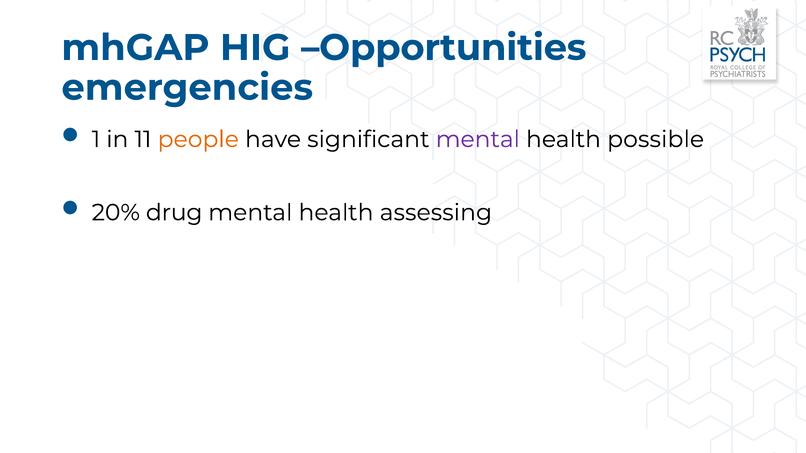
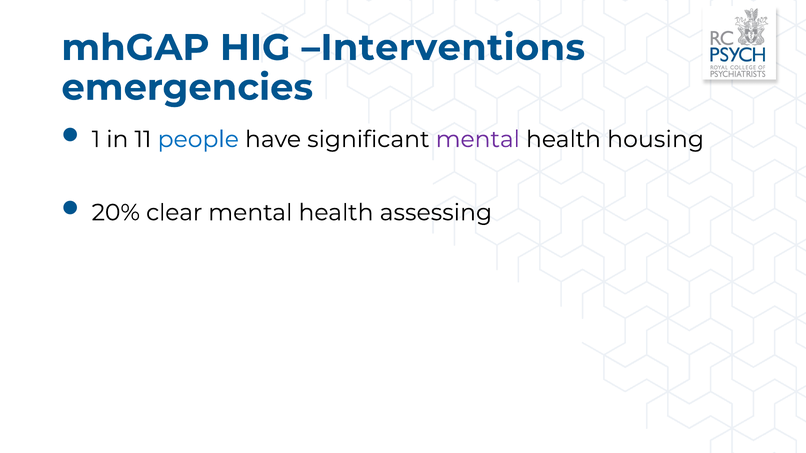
Opportunities: Opportunities -> Interventions
people colour: orange -> blue
possible: possible -> housing
drug: drug -> clear
